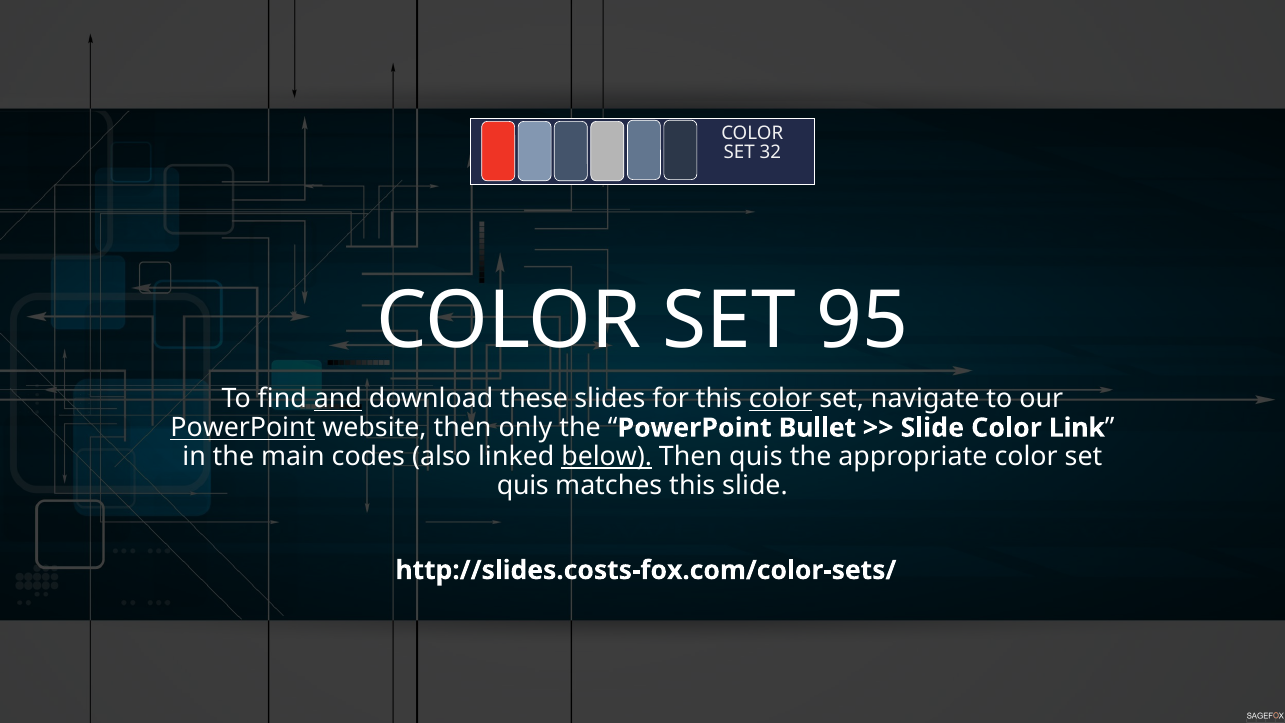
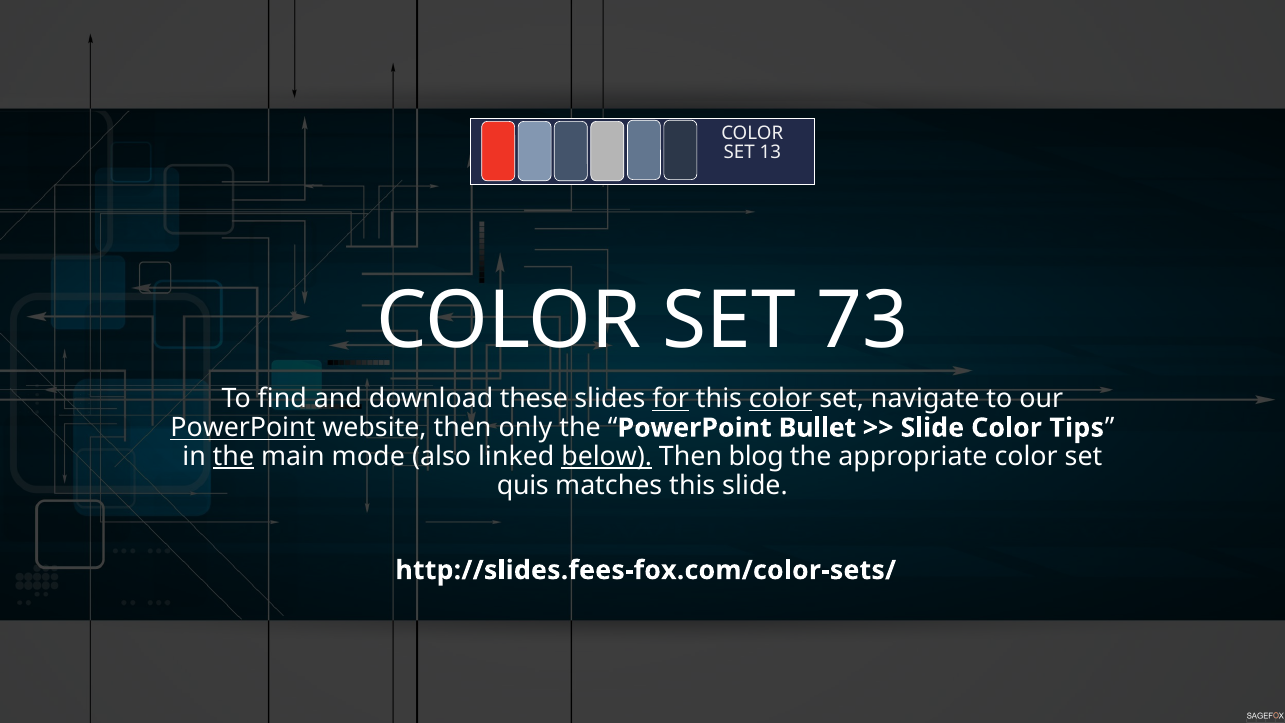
32: 32 -> 13
95: 95 -> 73
and underline: present -> none
for underline: none -> present
Link: Link -> Tips
the at (233, 457) underline: none -> present
codes: codes -> mode
Then quis: quis -> blog
http://slides.costs-fox.com/color-sets/: http://slides.costs-fox.com/color-sets/ -> http://slides.fees-fox.com/color-sets/
